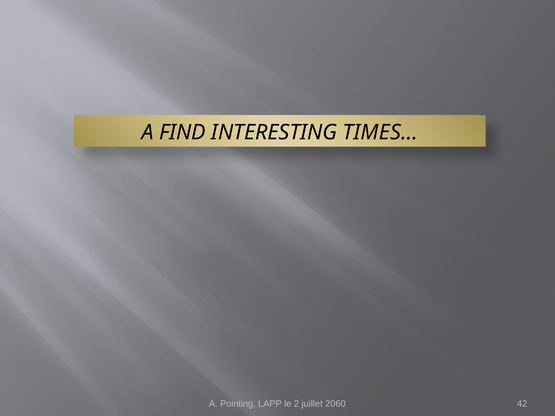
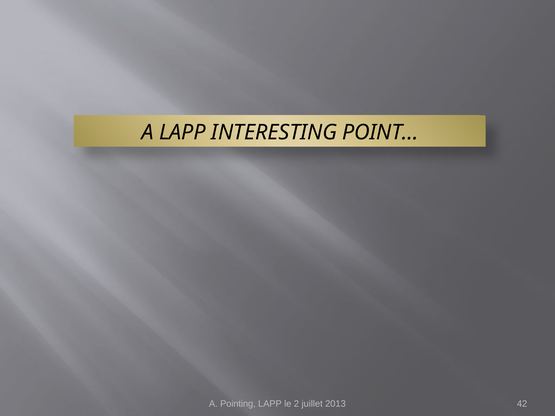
A FIND: FIND -> LAPP
TIMES…: TIMES… -> POINT…
2060: 2060 -> 2013
